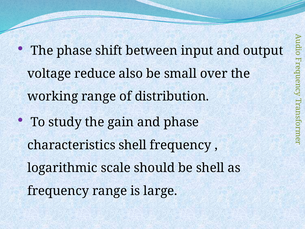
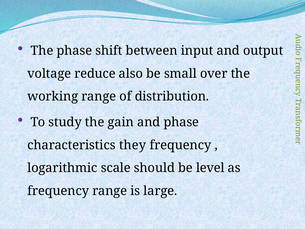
characteristics shell: shell -> they
be shell: shell -> level
